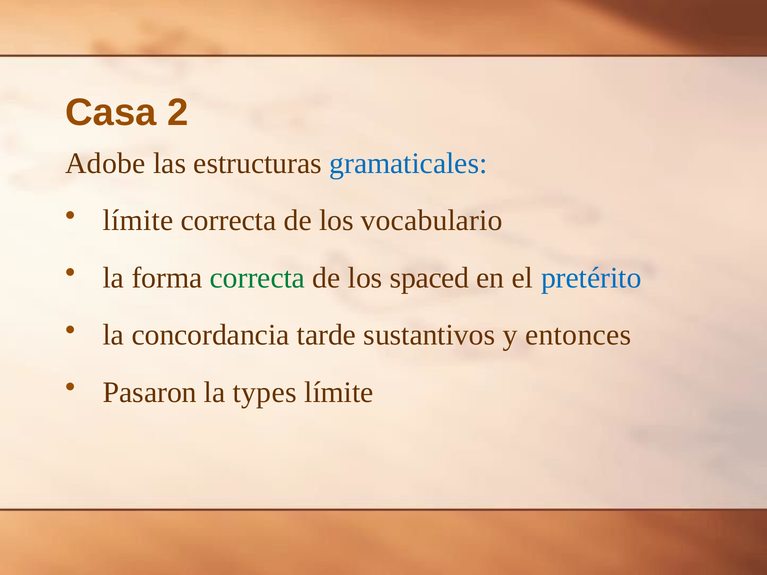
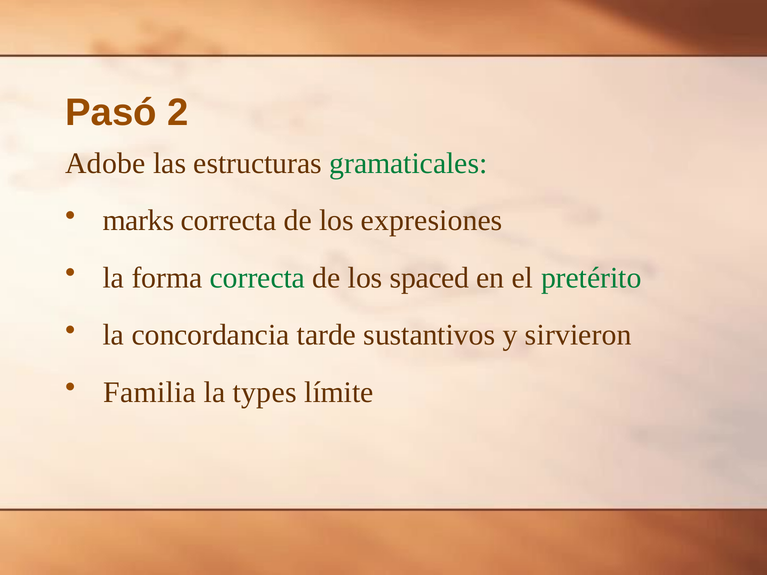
Casa: Casa -> Pasó
gramaticales colour: blue -> green
límite at (138, 221): límite -> marks
vocabulario: vocabulario -> expresiones
pretérito colour: blue -> green
entonces: entonces -> sirvieron
Pasaron: Pasaron -> Familia
